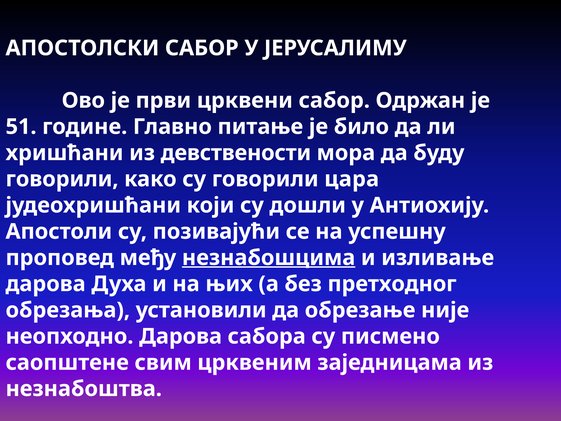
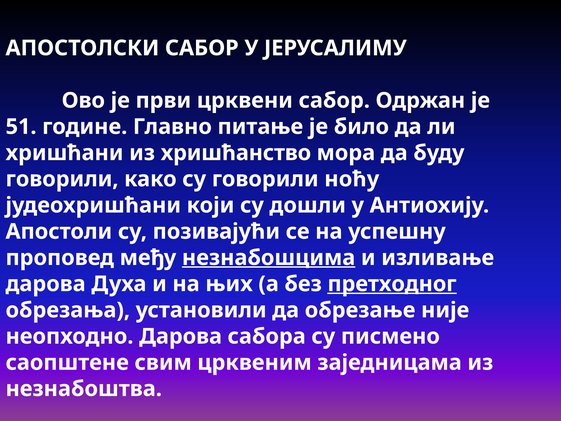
девствености: девствености -> хришћанство
цара: цара -> ноћу
претходног underline: none -> present
